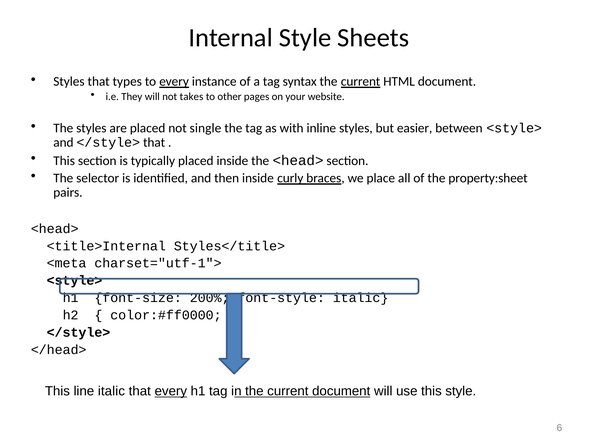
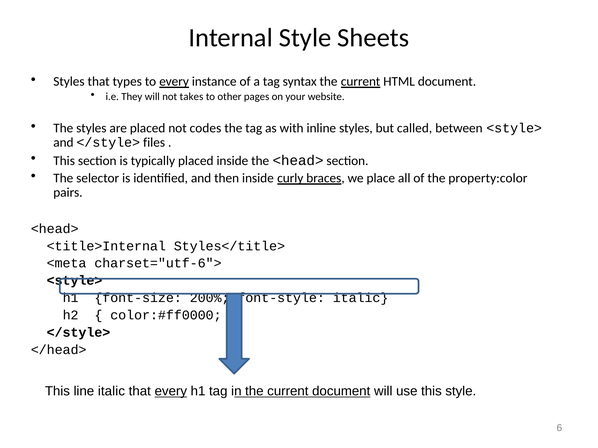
single: single -> codes
easier: easier -> called
</style> that: that -> files
property:sheet: property:sheet -> property:color
charset="utf-1">: charset="utf-1"> -> charset="utf-6">
